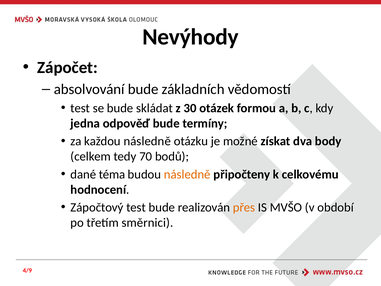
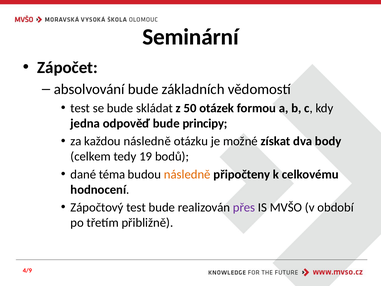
Nevýhody: Nevýhody -> Seminární
30: 30 -> 50
termíny: termíny -> principy
70: 70 -> 19
přes colour: orange -> purple
směrnici: směrnici -> přibližně
